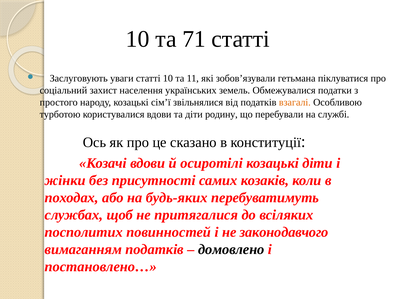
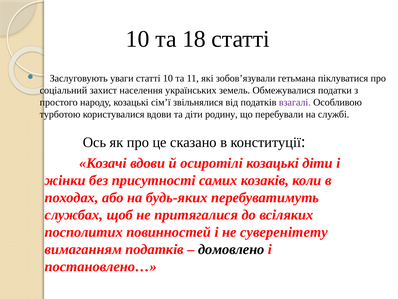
71: 71 -> 18
взагалі colour: orange -> purple
законодавчого: законодавчого -> суверенітету
